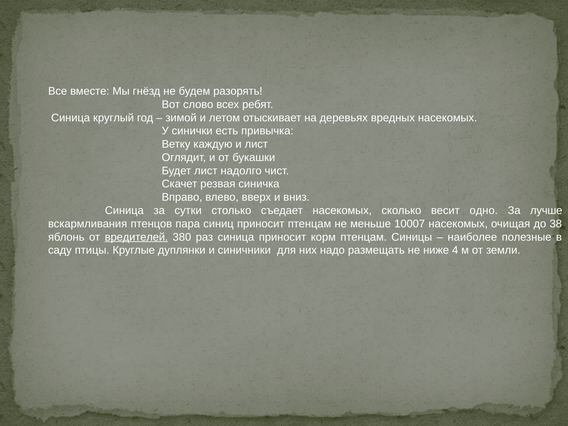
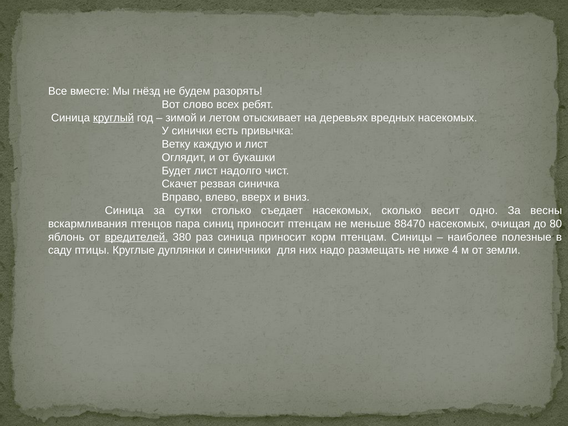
круглый underline: none -> present
лучше: лучше -> весны
10007: 10007 -> 88470
38: 38 -> 80
